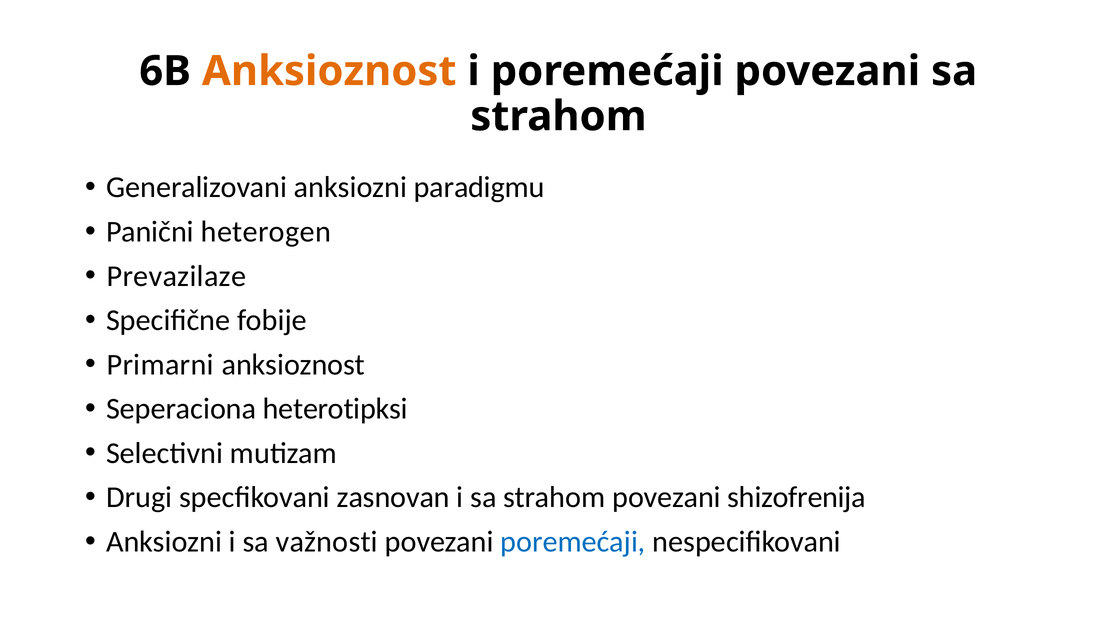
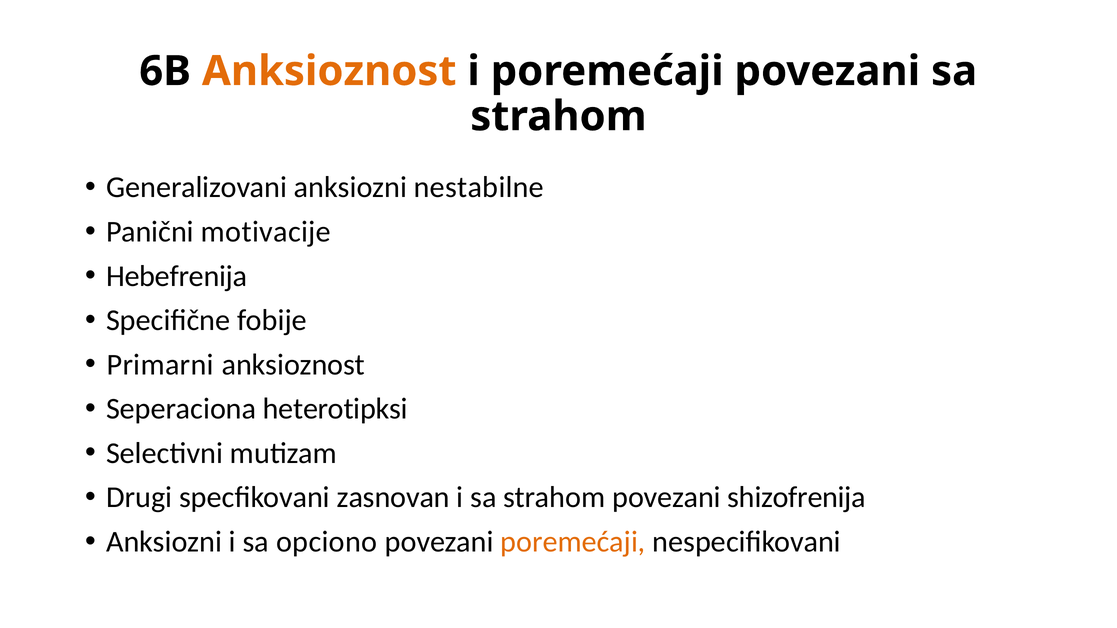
paradigmu: paradigmu -> nestabilne
heterogen: heterogen -> motivacije
Prevazilaze: Prevazilaze -> Hebefrenija
važnosti: važnosti -> opciono
poremećaji at (573, 542) colour: blue -> orange
